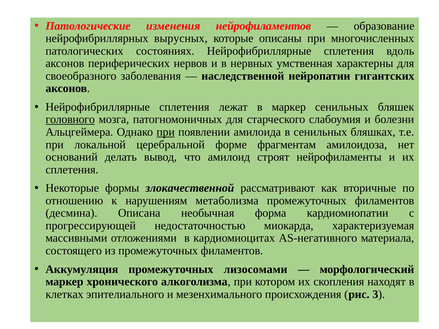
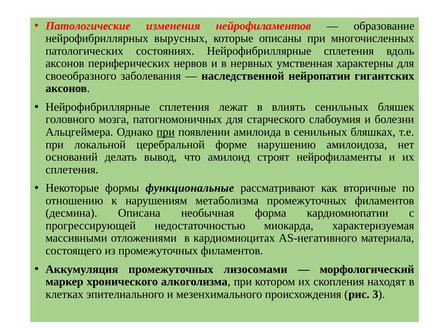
в маркер: маркер -> влиять
головного underline: present -> none
фрагментам: фрагментам -> нарушению
злокачественной: злокачественной -> функциональные
